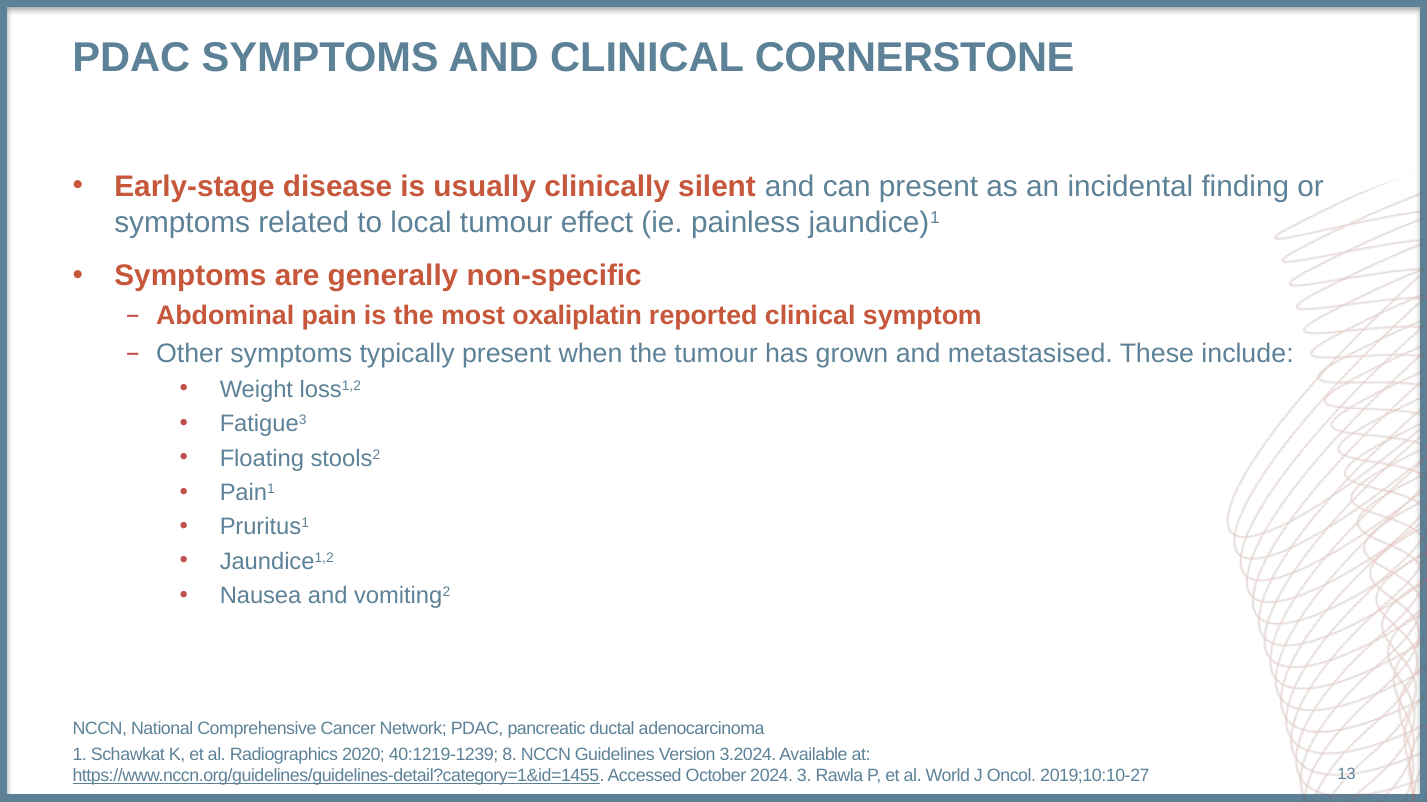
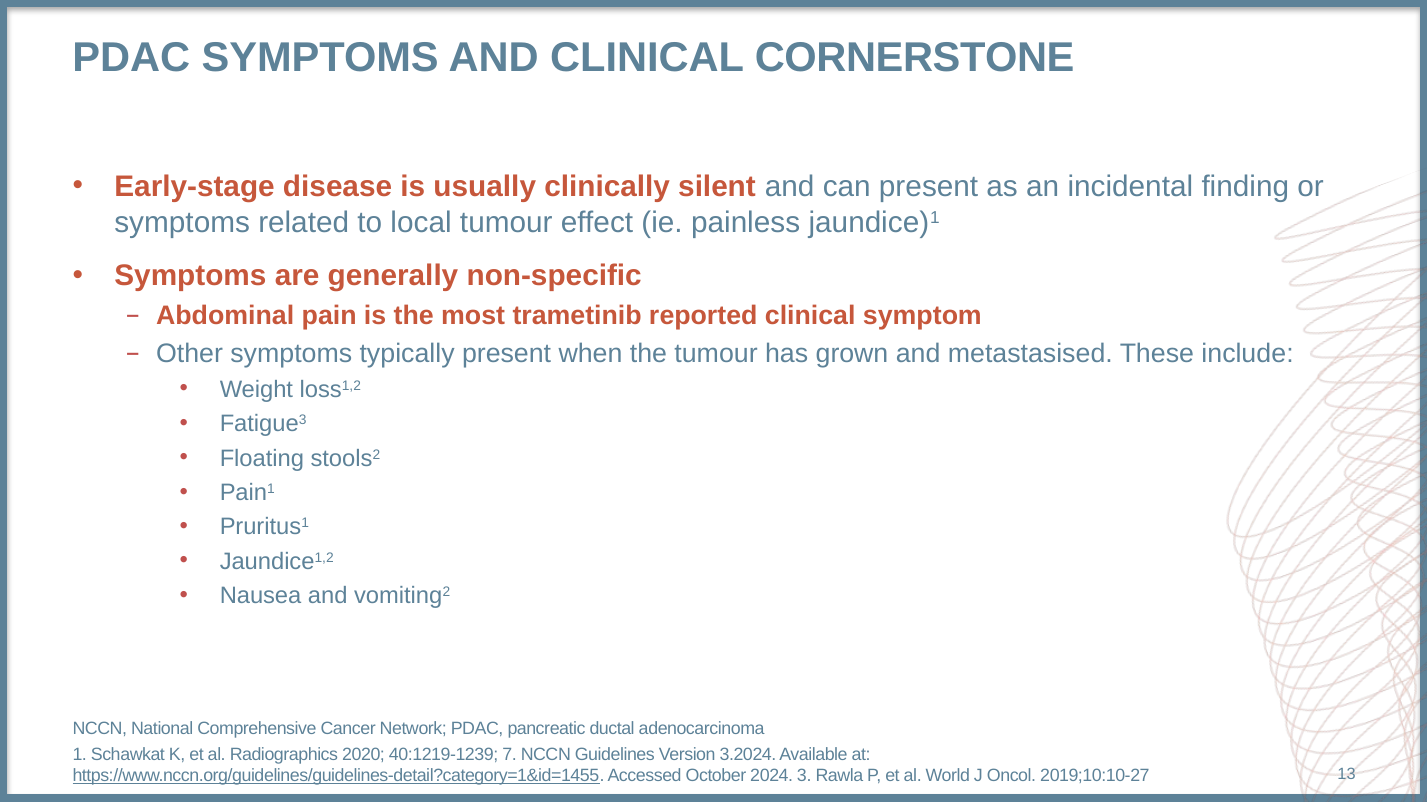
oxaliplatin: oxaliplatin -> trametinib
8: 8 -> 7
